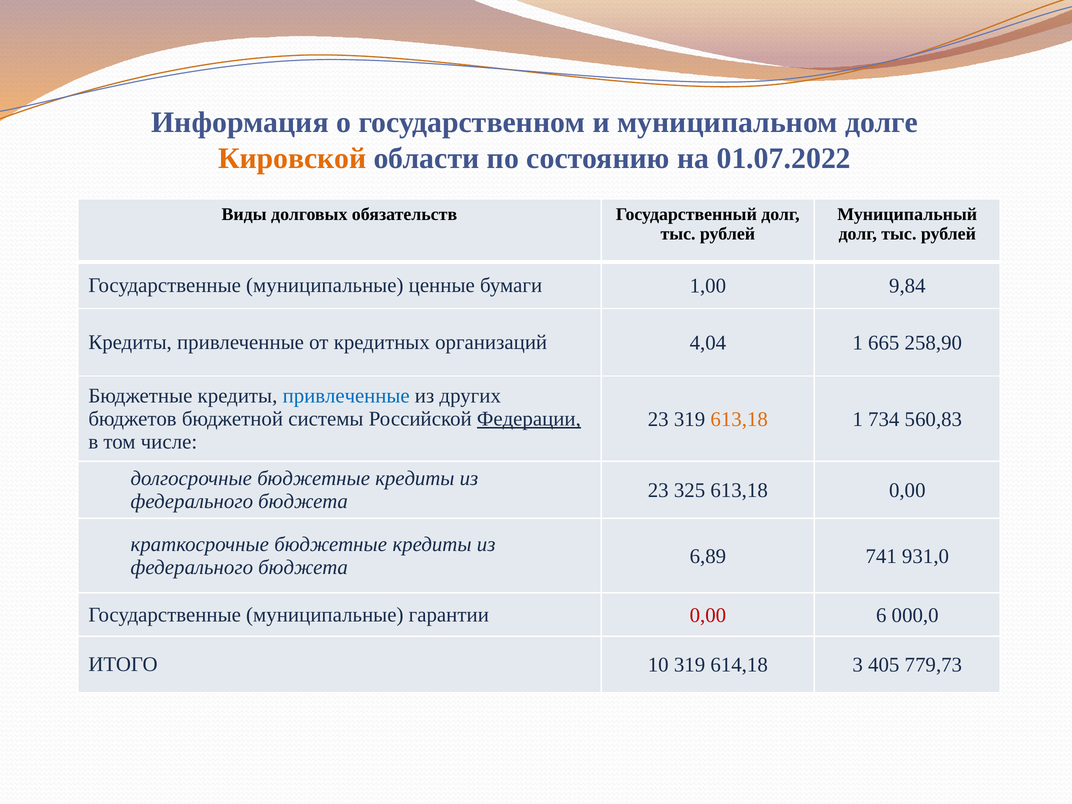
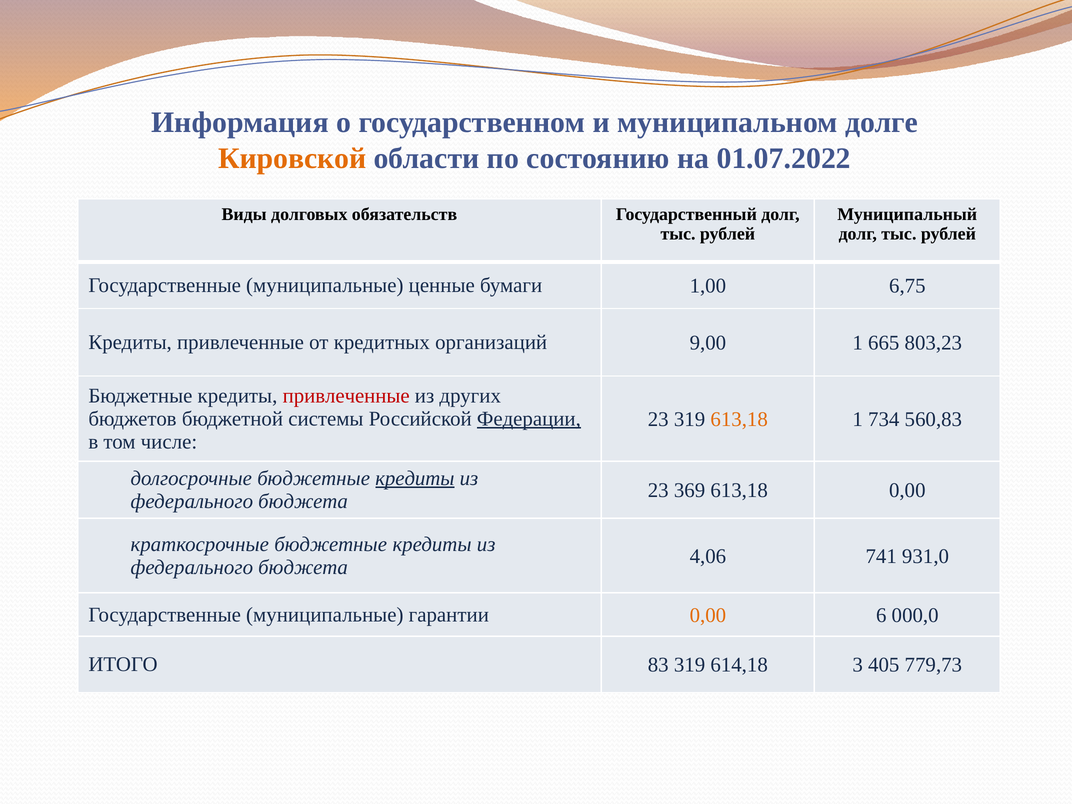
9,84: 9,84 -> 6,75
4,04: 4,04 -> 9,00
258,90: 258,90 -> 803,23
привлеченные at (346, 396) colour: blue -> red
кредиты at (415, 478) underline: none -> present
325: 325 -> 369
6,89: 6,89 -> 4,06
0,00 at (708, 615) colour: red -> orange
10: 10 -> 83
